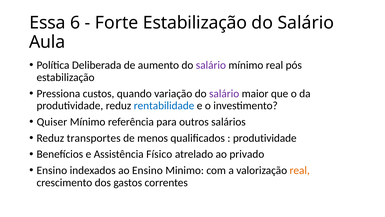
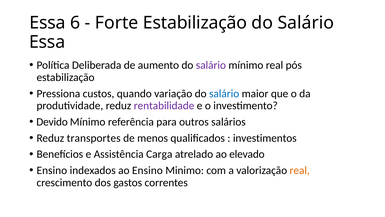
Aula at (47, 42): Aula -> Essa
salário at (224, 93) colour: purple -> blue
rentabilidade colour: blue -> purple
Quiser: Quiser -> Devido
produtividade at (265, 138): produtividade -> investimentos
Físico: Físico -> Carga
privado: privado -> elevado
